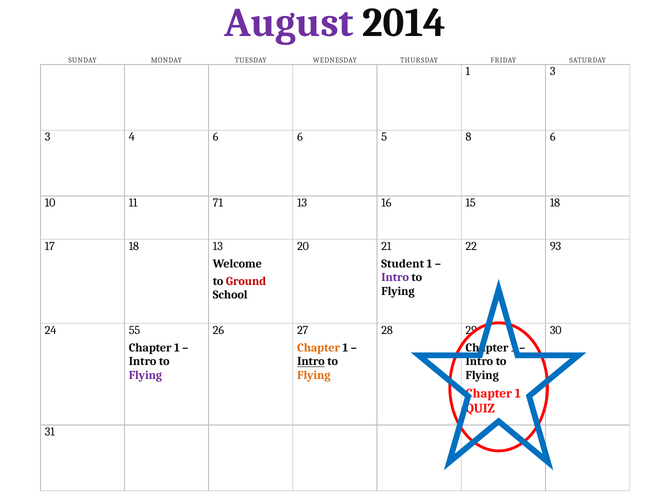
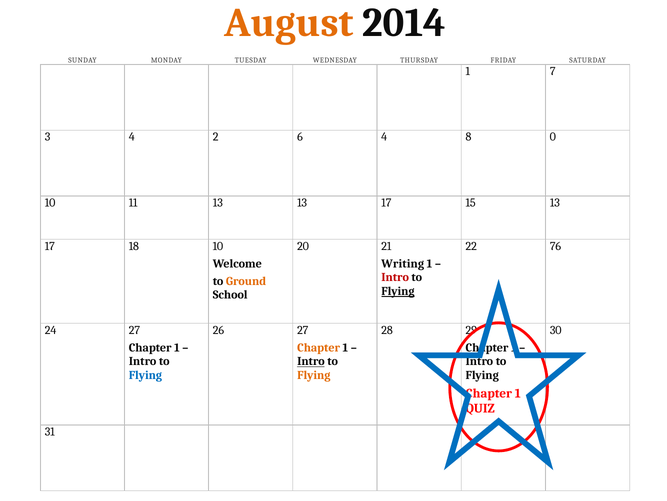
August colour: purple -> orange
1 3: 3 -> 7
4 6: 6 -> 2
6 5: 5 -> 4
8 6: 6 -> 0
11 71: 71 -> 13
16 at (386, 202): 16 -> 17
15 18: 18 -> 13
18 13: 13 -> 10
93: 93 -> 76
Student: Student -> Writing
Intro at (395, 277) colour: purple -> red
Ground colour: red -> orange
Flying at (398, 291) underline: none -> present
24 55: 55 -> 27
Flying at (145, 375) colour: purple -> blue
